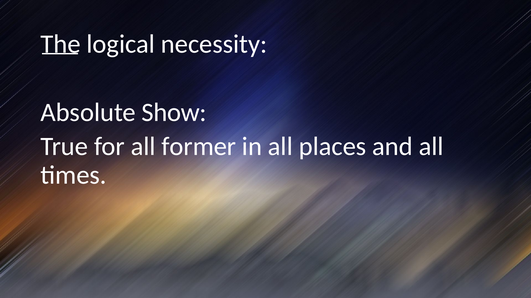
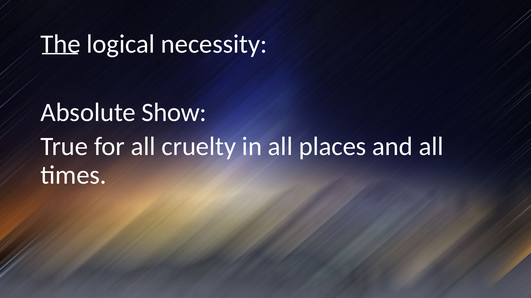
former: former -> cruelty
